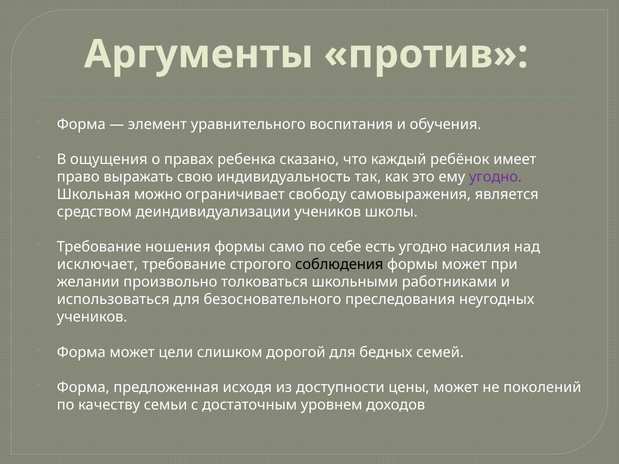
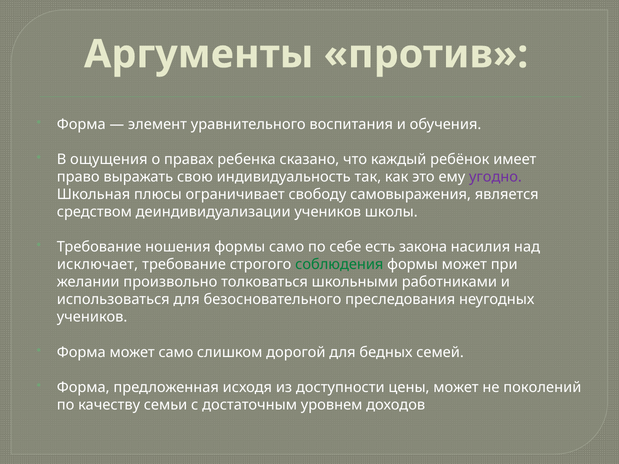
можно: можно -> плюсы
есть угодно: угодно -> закона
соблюдения colour: black -> green
может цели: цели -> само
